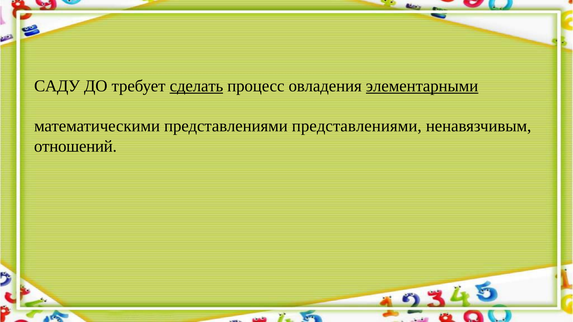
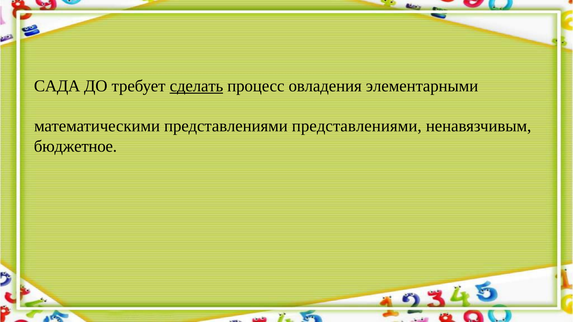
САДУ: САДУ -> САДА
элементарными underline: present -> none
отношений: отношений -> бюджетное
